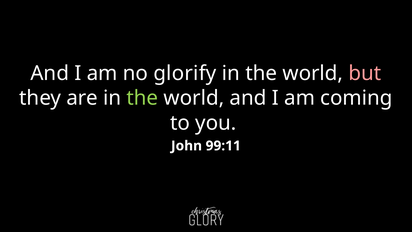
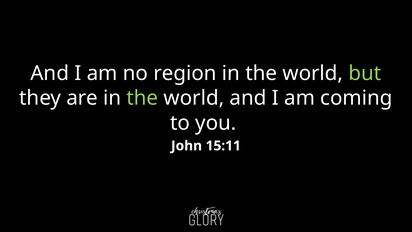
glorify: glorify -> region
but colour: pink -> light green
99:11: 99:11 -> 15:11
